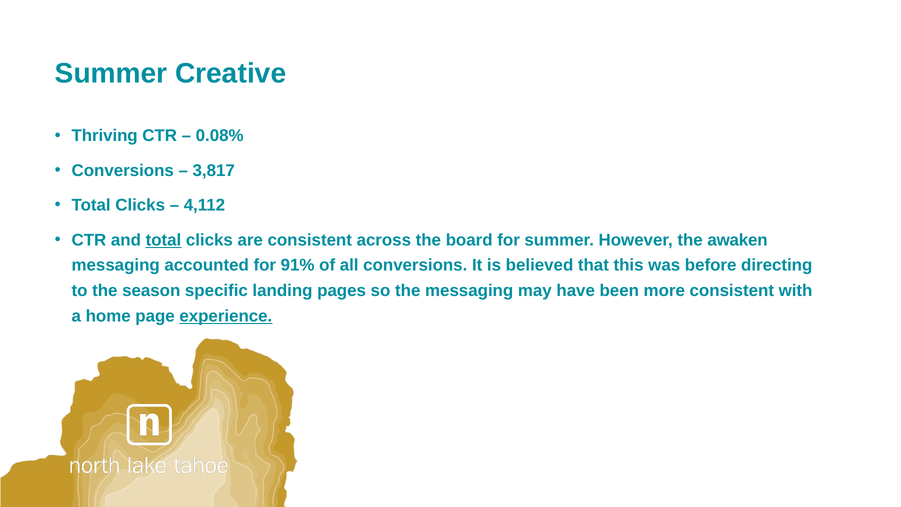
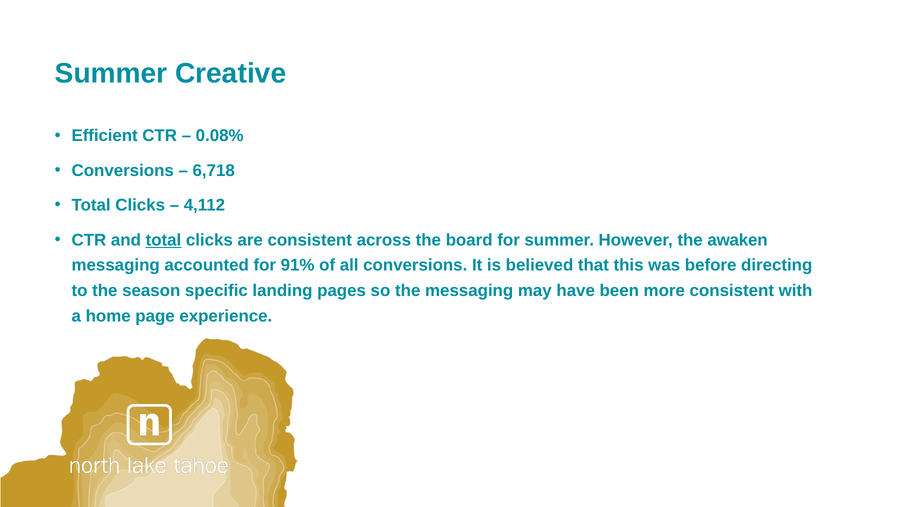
Thriving: Thriving -> Efficient
3,817: 3,817 -> 6,718
experience underline: present -> none
